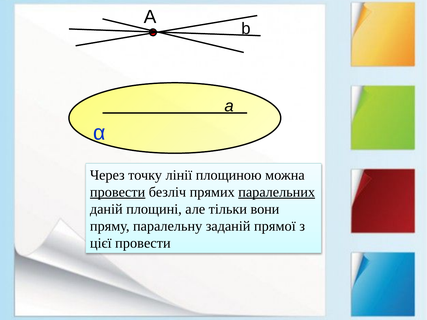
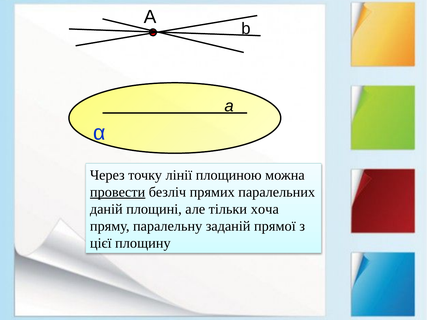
паралельних underline: present -> none
вони: вони -> хоча
цієї провести: провести -> площину
